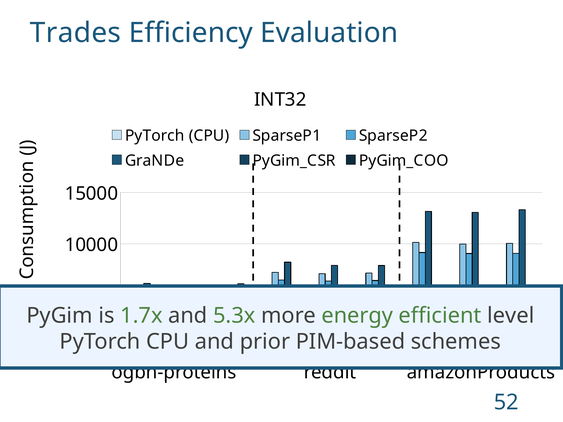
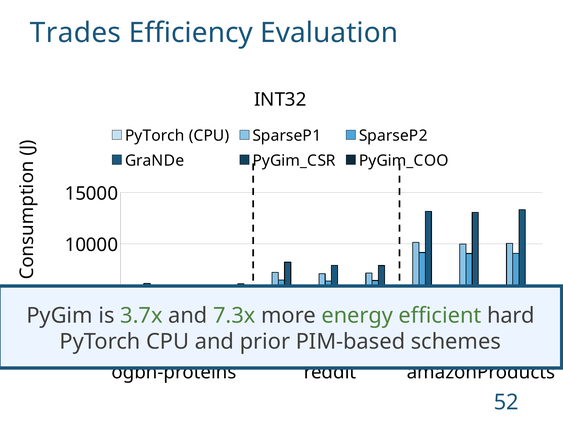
1.7x: 1.7x -> 3.7x
5.3x: 5.3x -> 7.3x
level: level -> hard
